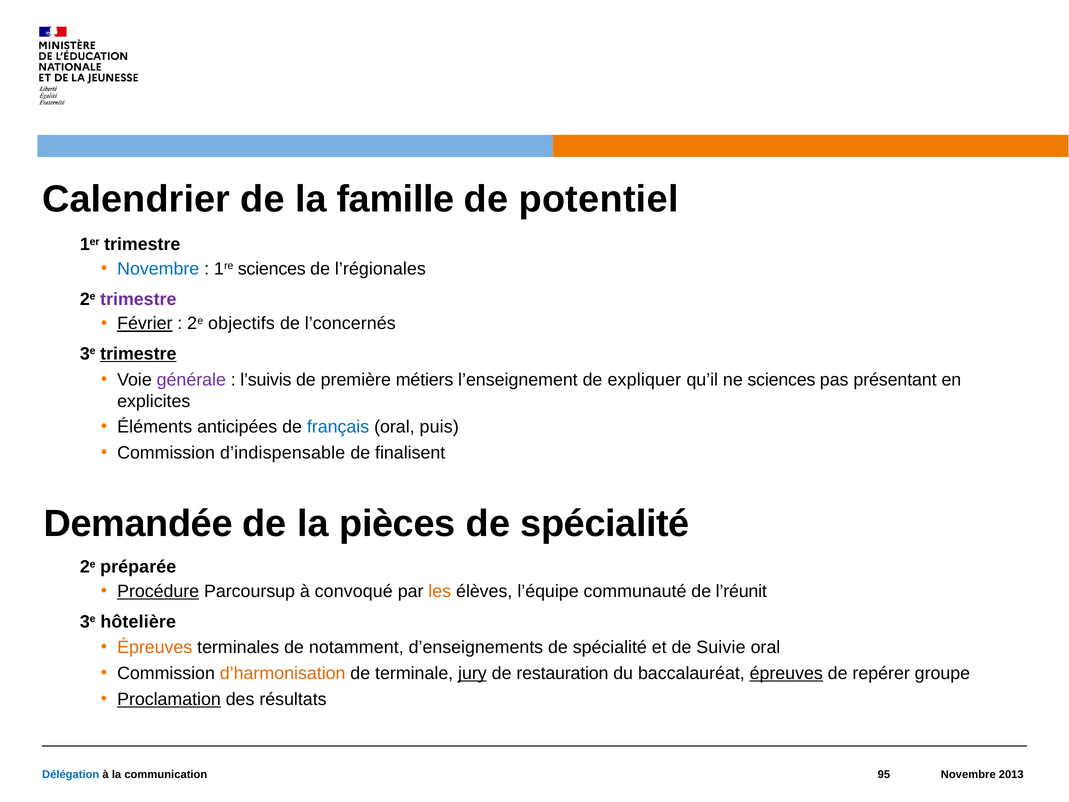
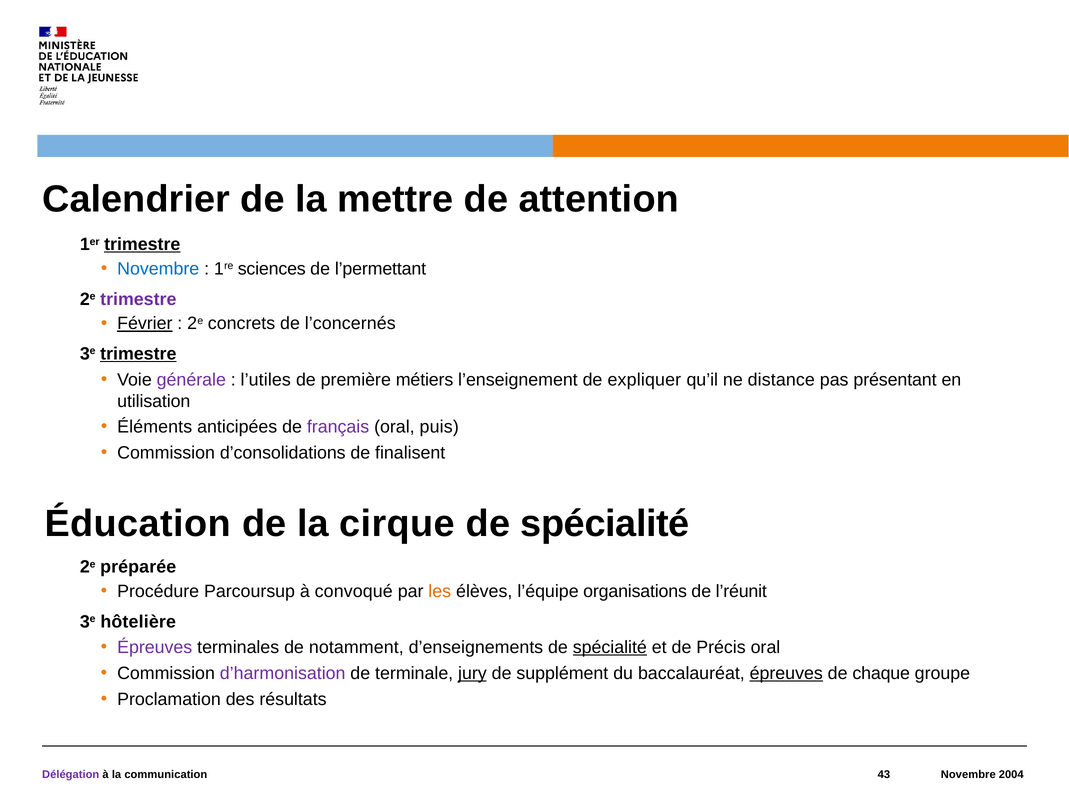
famille: famille -> mettre
potentiel: potentiel -> attention
trimestre at (142, 244) underline: none -> present
l’régionales: l’régionales -> l’permettant
objectifs: objectifs -> concrets
l’suivis: l’suivis -> l’utiles
ne sciences: sciences -> distance
explicites: explicites -> utilisation
français colour: blue -> purple
d’indispensable: d’indispensable -> d’consolidations
Demandée: Demandée -> Éducation
pièces: pièces -> cirque
Procédure underline: present -> none
communauté: communauté -> organisations
Épreuves at (155, 647) colour: orange -> purple
spécialité at (610, 647) underline: none -> present
Suivie: Suivie -> Précis
d’harmonisation colour: orange -> purple
restauration: restauration -> supplément
repérer: repérer -> chaque
Proclamation underline: present -> none
Délégation colour: blue -> purple
95: 95 -> 43
2013: 2013 -> 2004
